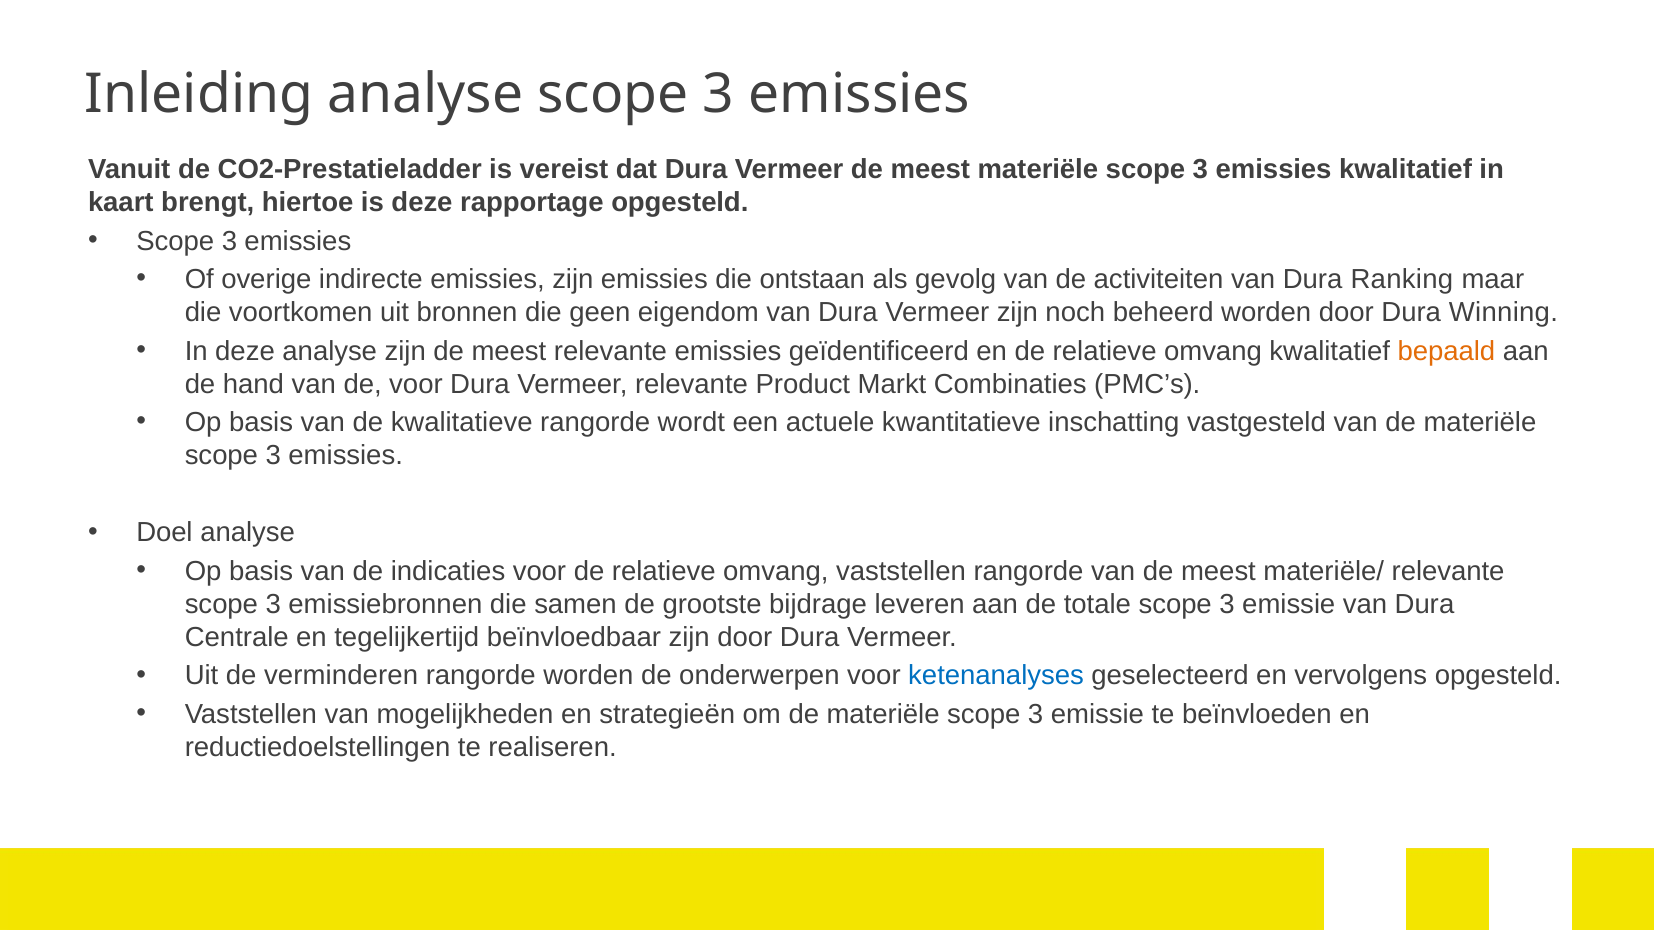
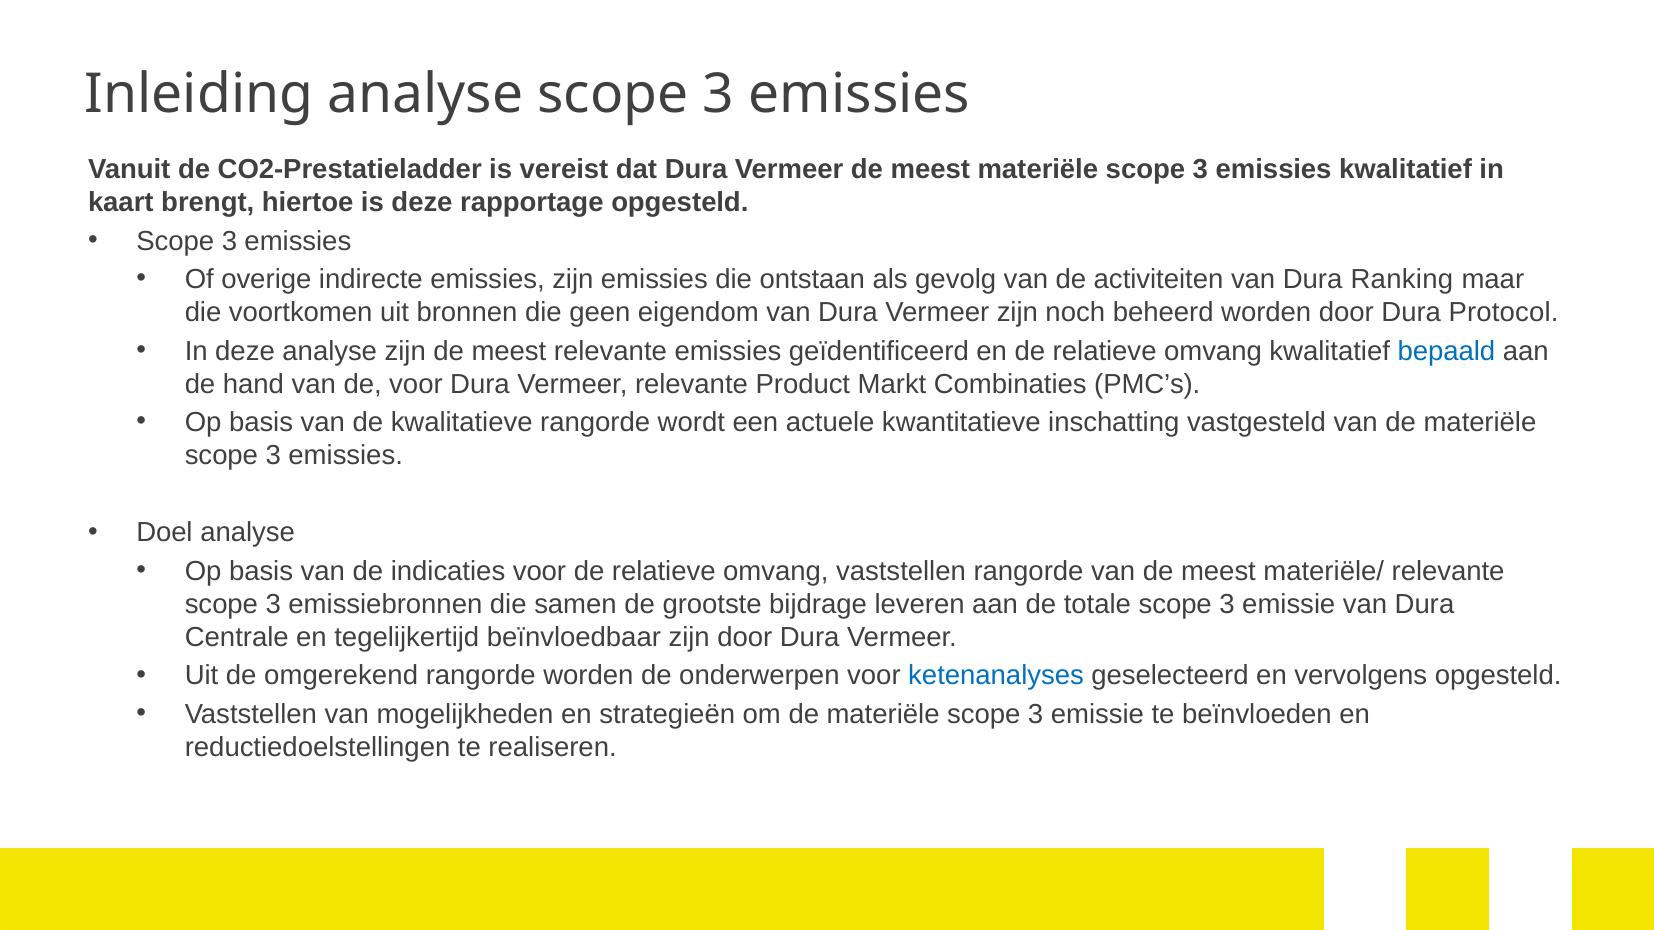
Winning: Winning -> Protocol
bepaald colour: orange -> blue
verminderen: verminderen -> omgerekend
